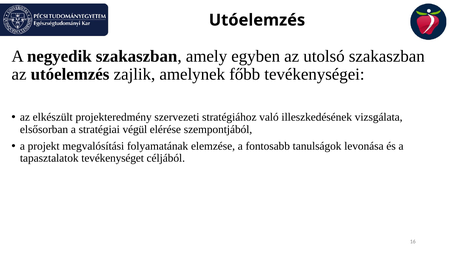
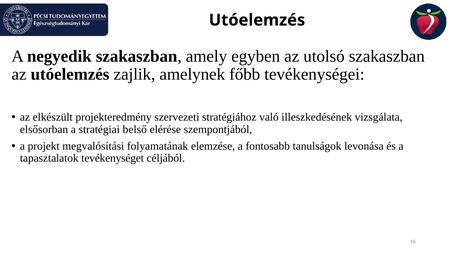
végül: végül -> belső
